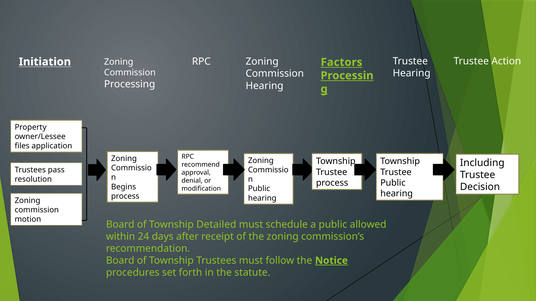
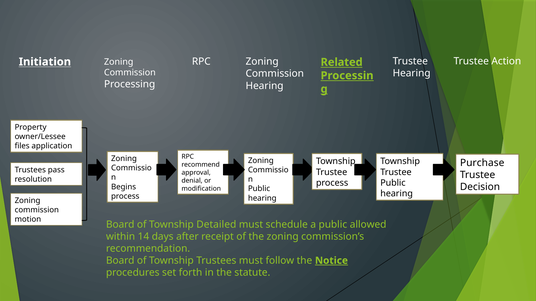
Factors: Factors -> Related
Including: Including -> Purchase
24: 24 -> 14
